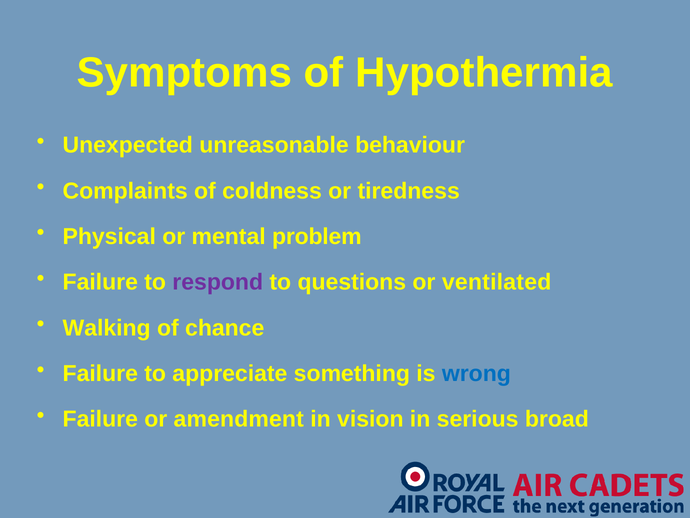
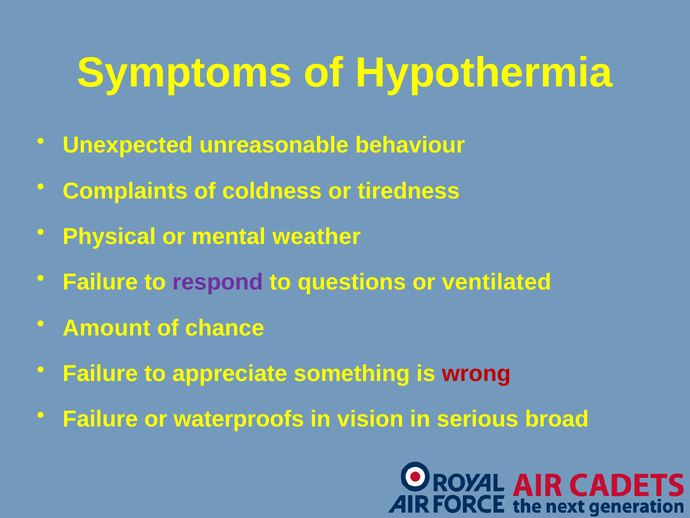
problem: problem -> weather
Walking: Walking -> Amount
wrong colour: blue -> red
amendment: amendment -> waterproofs
